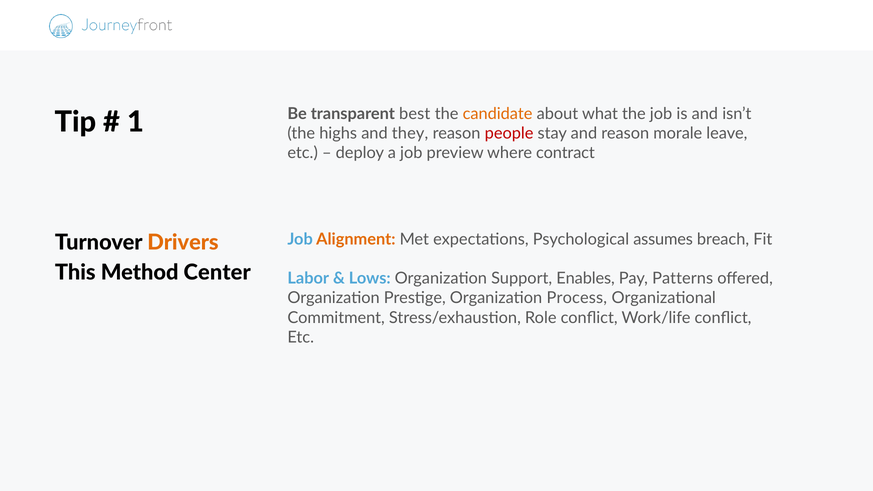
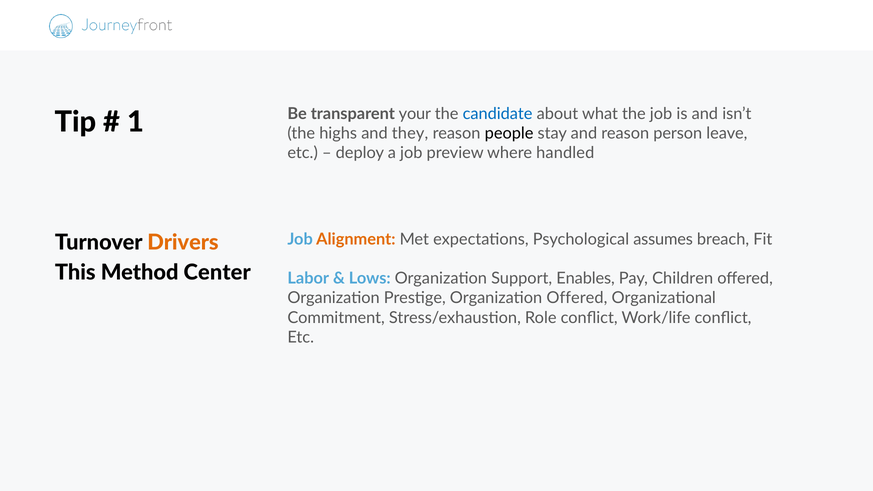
best: best -> your
candidate colour: orange -> blue
people colour: red -> black
morale: morale -> person
contract: contract -> handled
Patterns: Patterns -> Children
Organization Process: Process -> Offered
